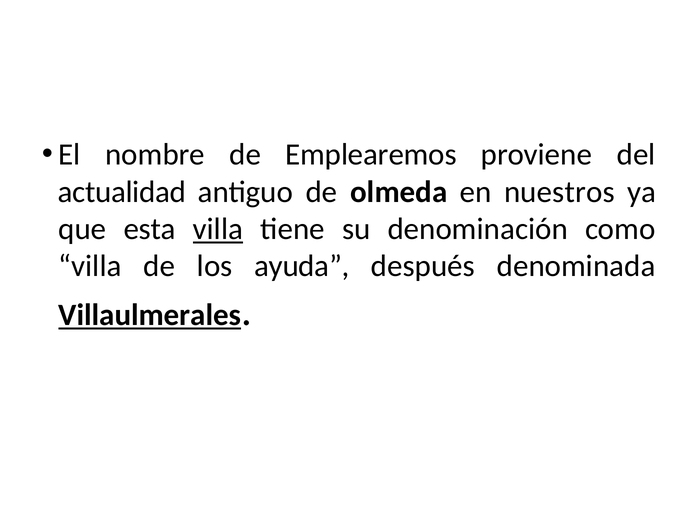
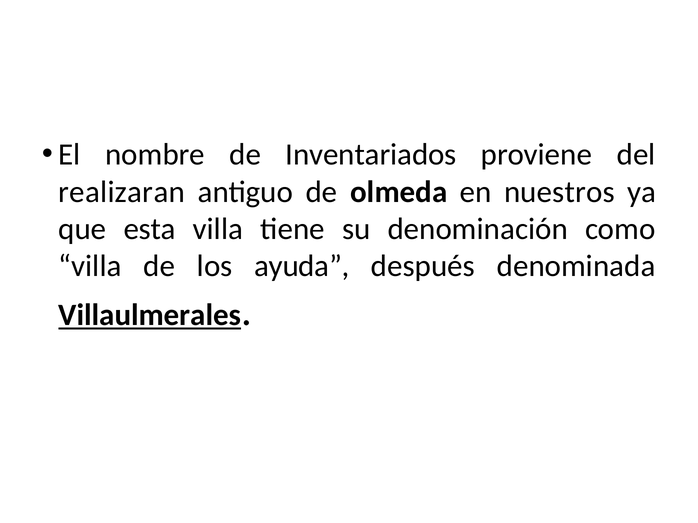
Emplearemos: Emplearemos -> Inventariados
actualidad: actualidad -> realizaran
villa at (218, 229) underline: present -> none
